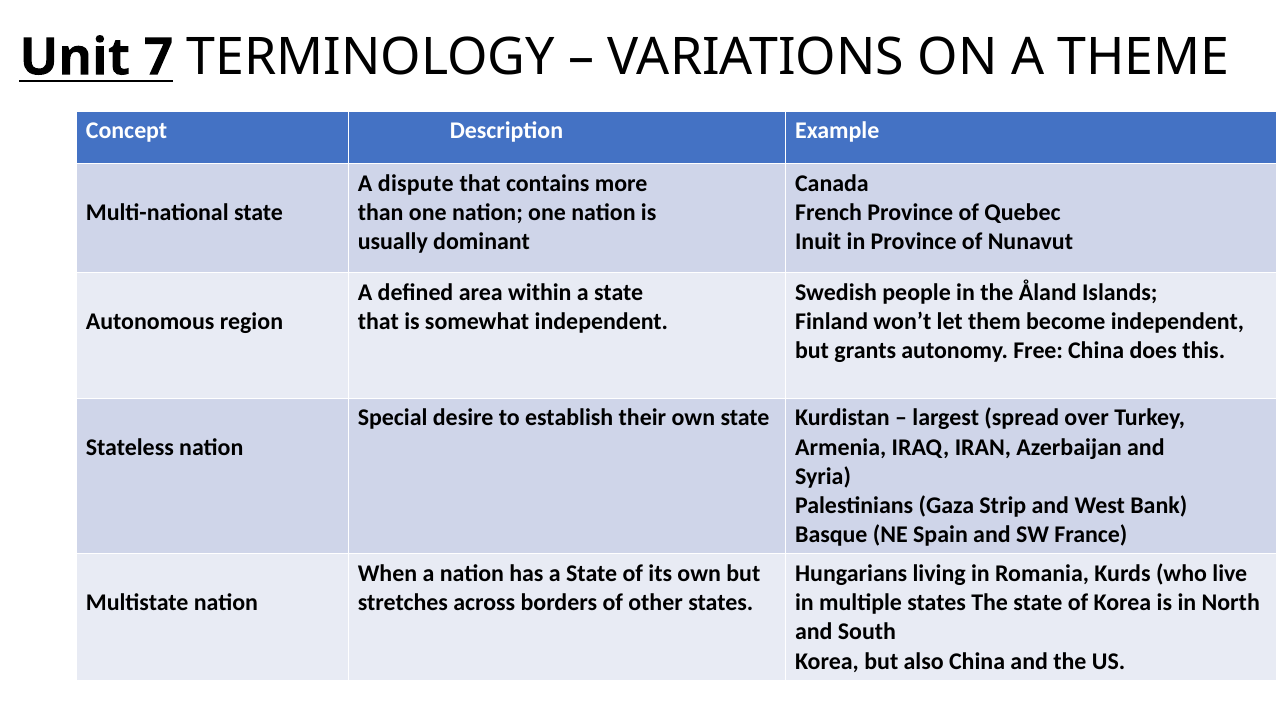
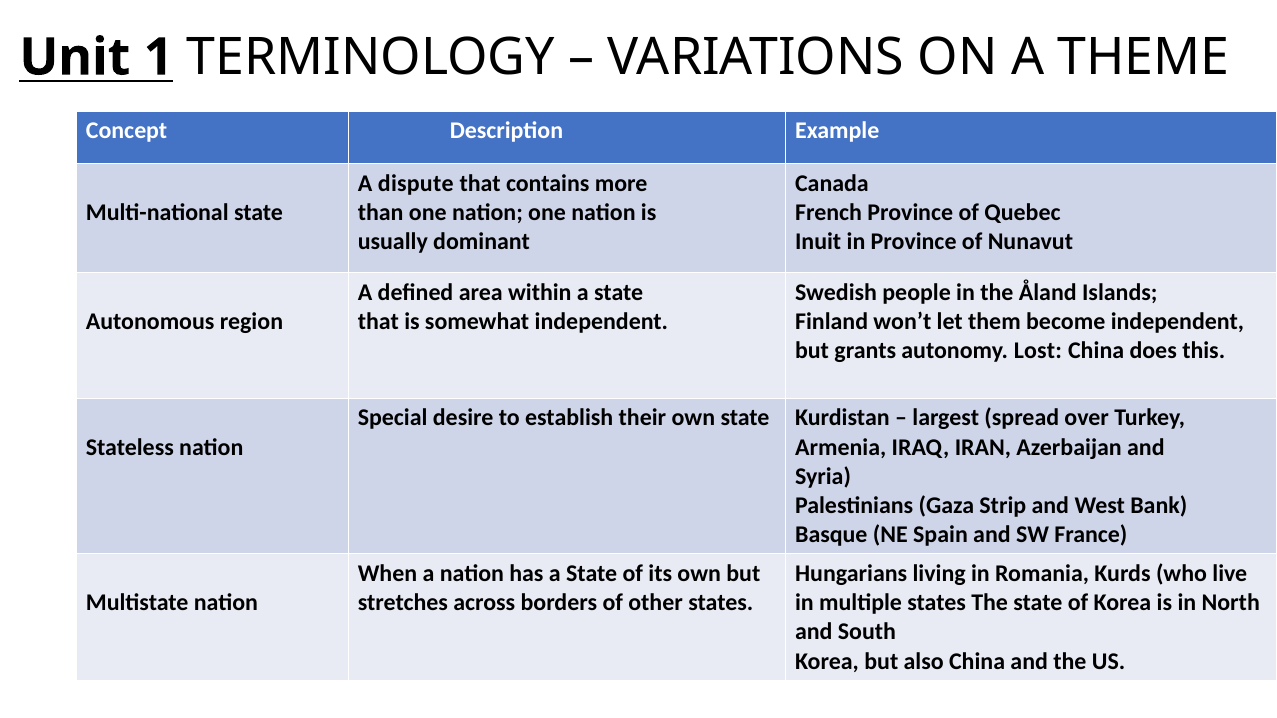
7: 7 -> 1
Free: Free -> Lost
